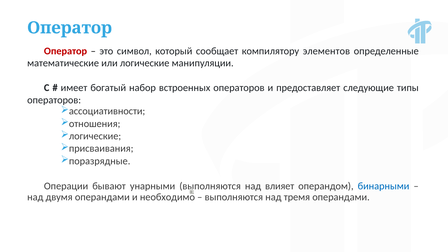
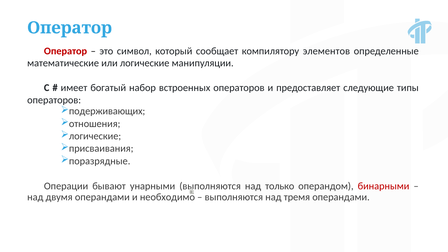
ассоциативности: ассоциативности -> подерживающих
влияет: влияет -> только
бинарными colour: blue -> red
